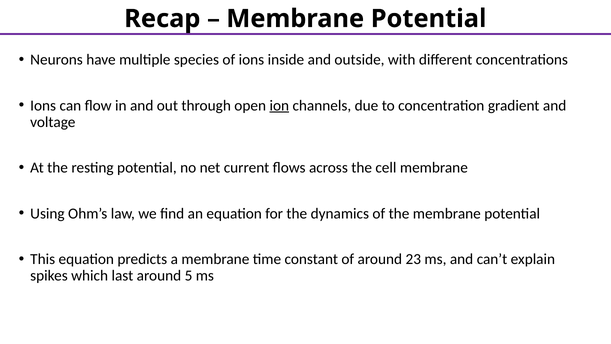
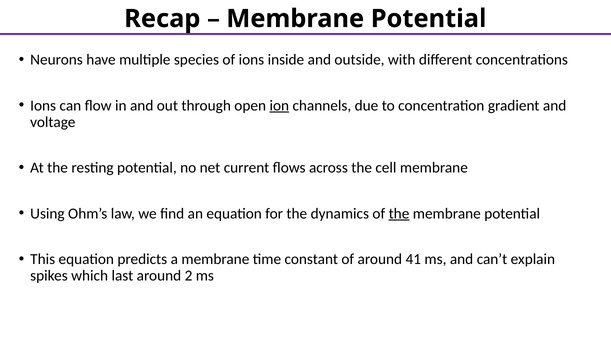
the at (399, 213) underline: none -> present
23: 23 -> 41
5: 5 -> 2
